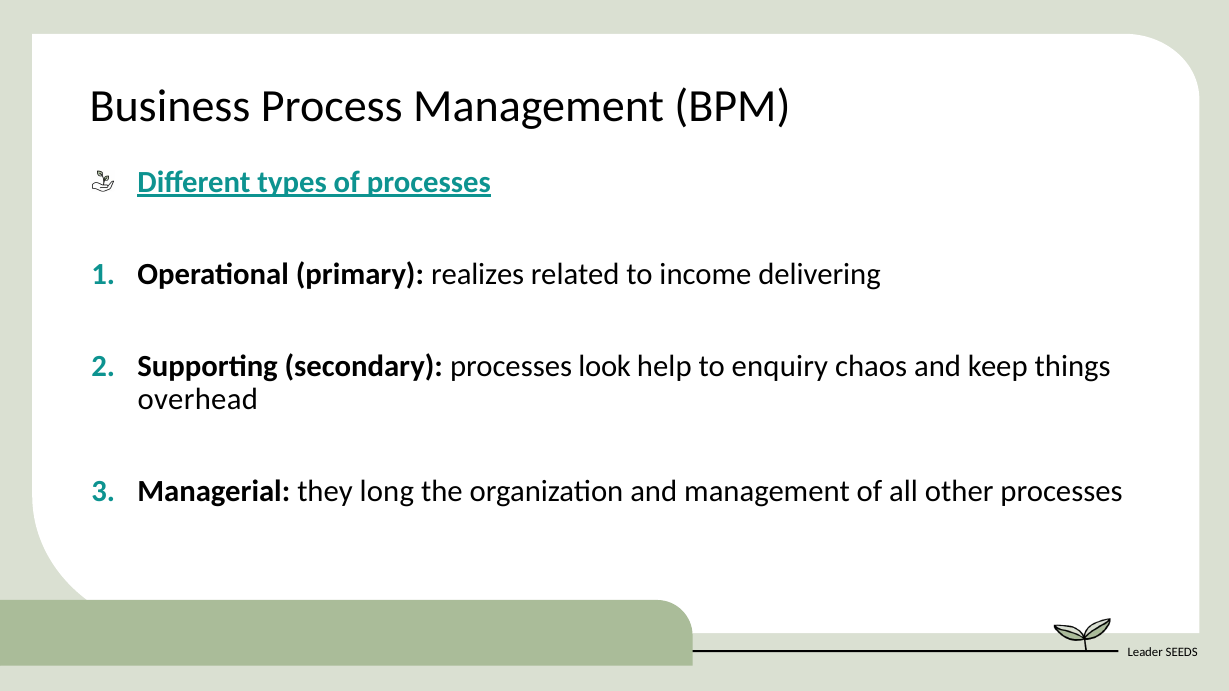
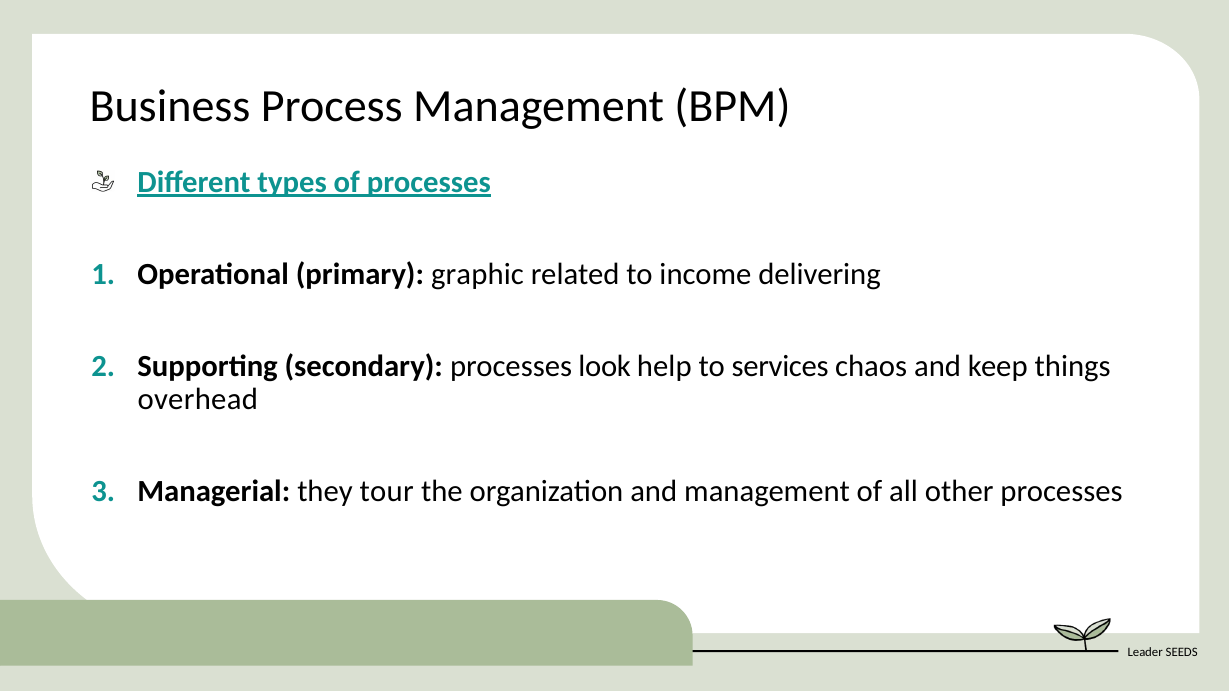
realizes: realizes -> graphic
enquiry: enquiry -> services
long: long -> tour
